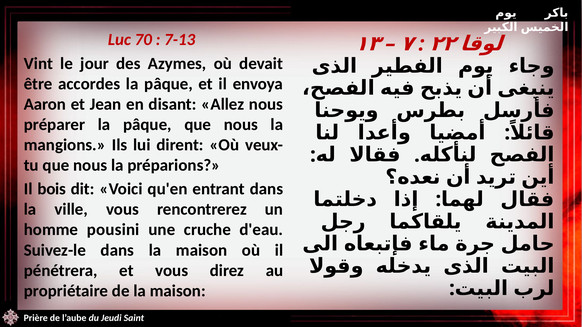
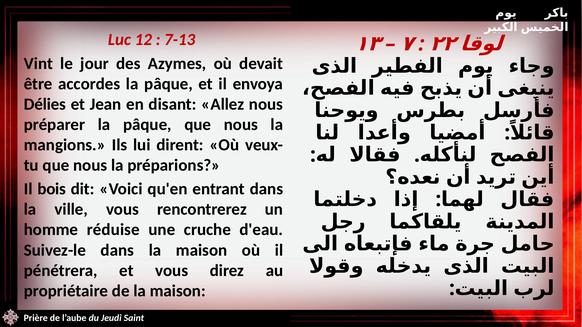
70: 70 -> 12
Aaron: Aaron -> Délies
pousini: pousini -> réduise
